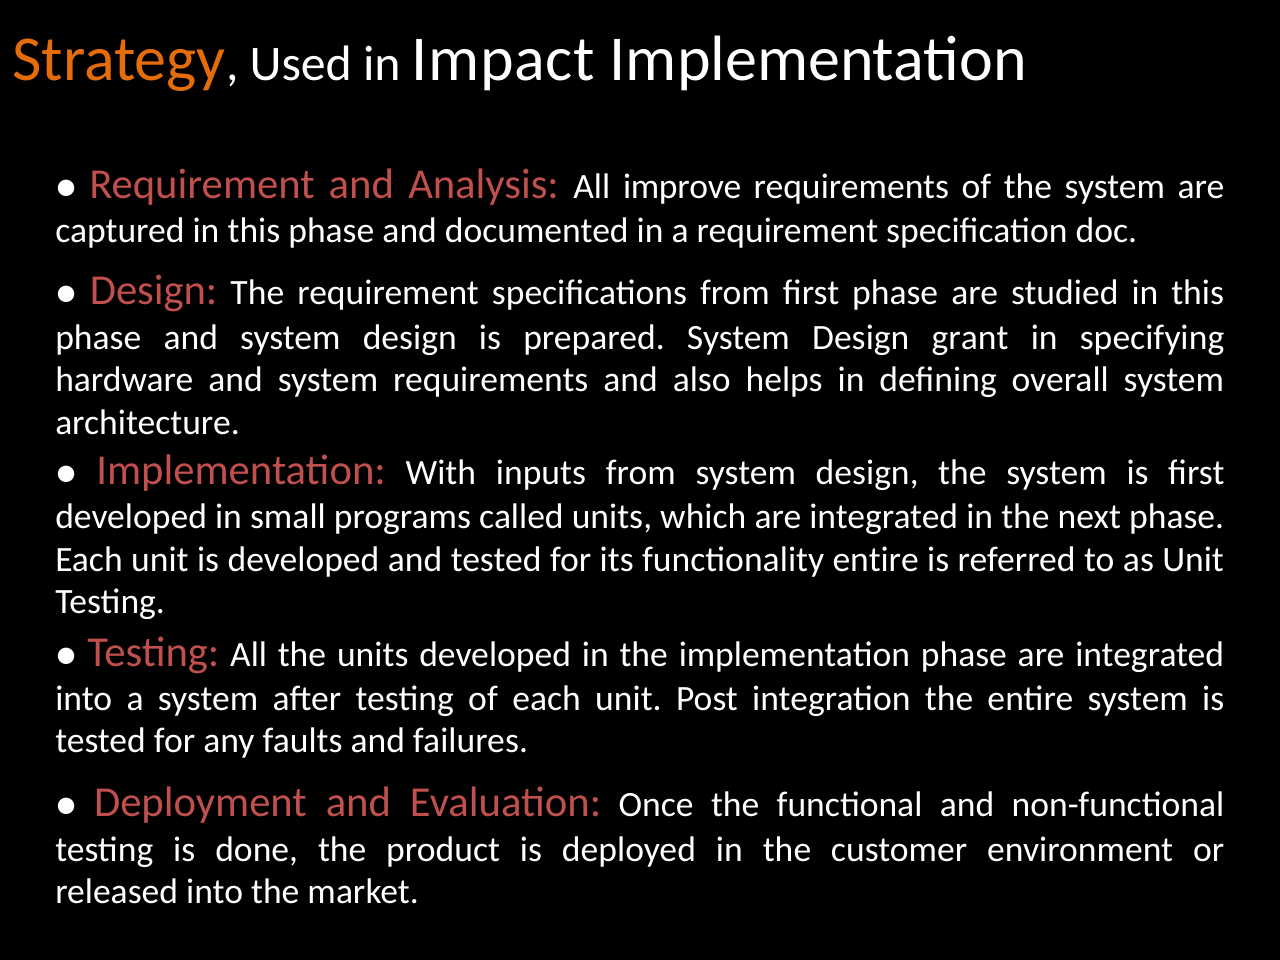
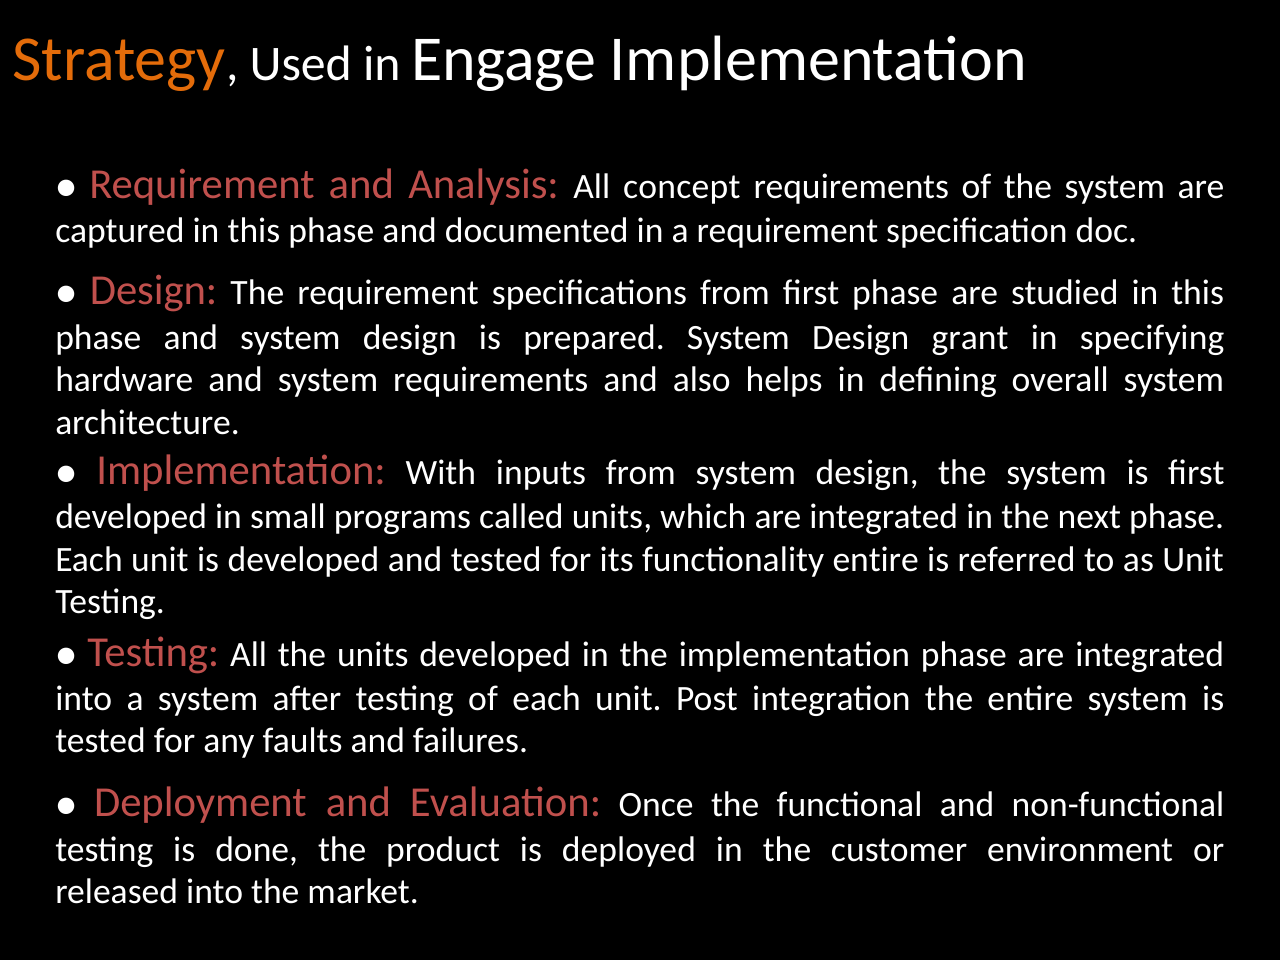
Impact: Impact -> Engage
improve: improve -> concept
